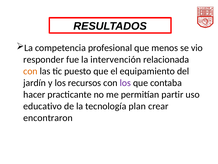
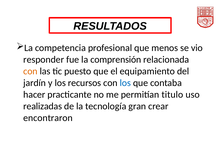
intervención: intervención -> comprensión
los at (125, 83) colour: purple -> blue
partir: partir -> titulo
educativo: educativo -> realizadas
plan: plan -> gran
